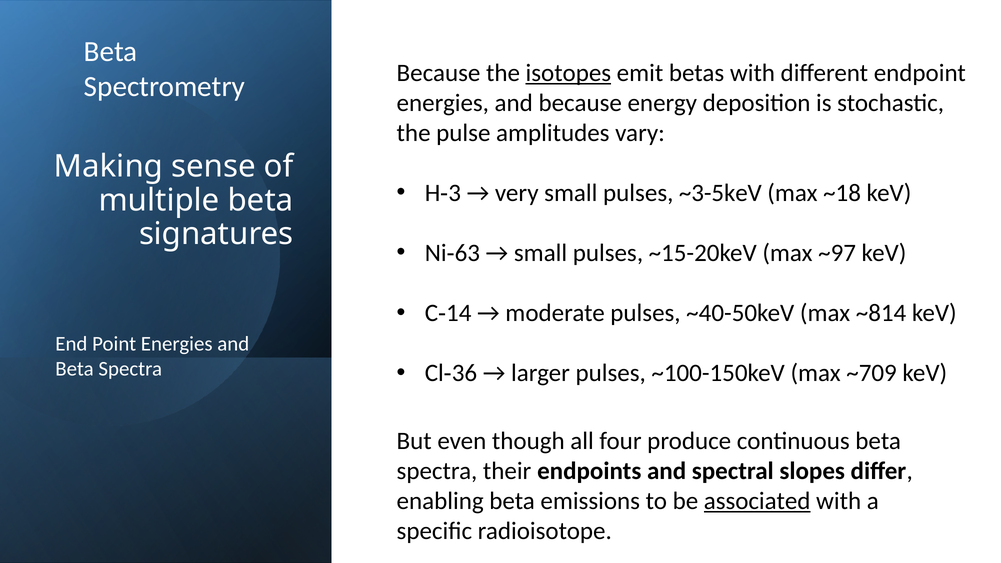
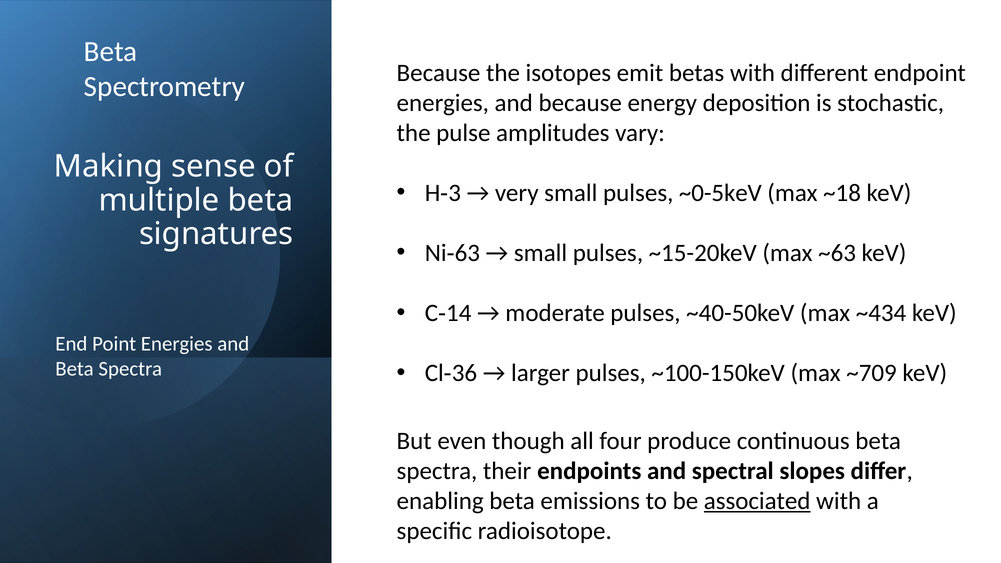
isotopes underline: present -> none
~3-5keV: ~3-5keV -> ~0-5keV
~97: ~97 -> ~63
~814: ~814 -> ~434
